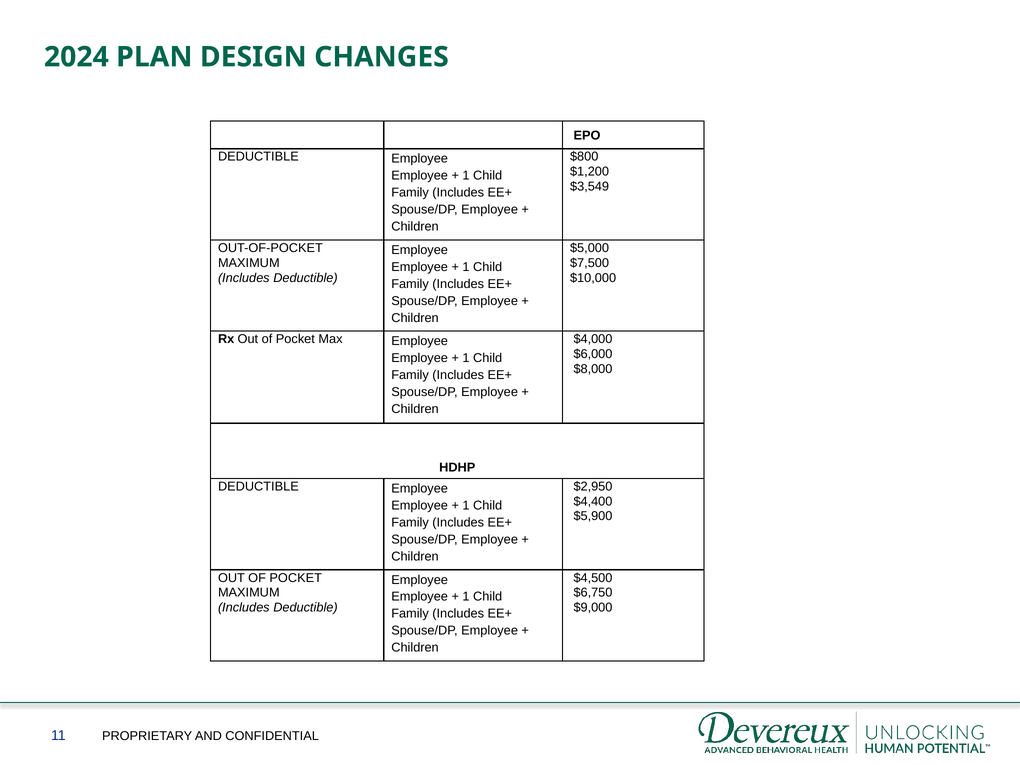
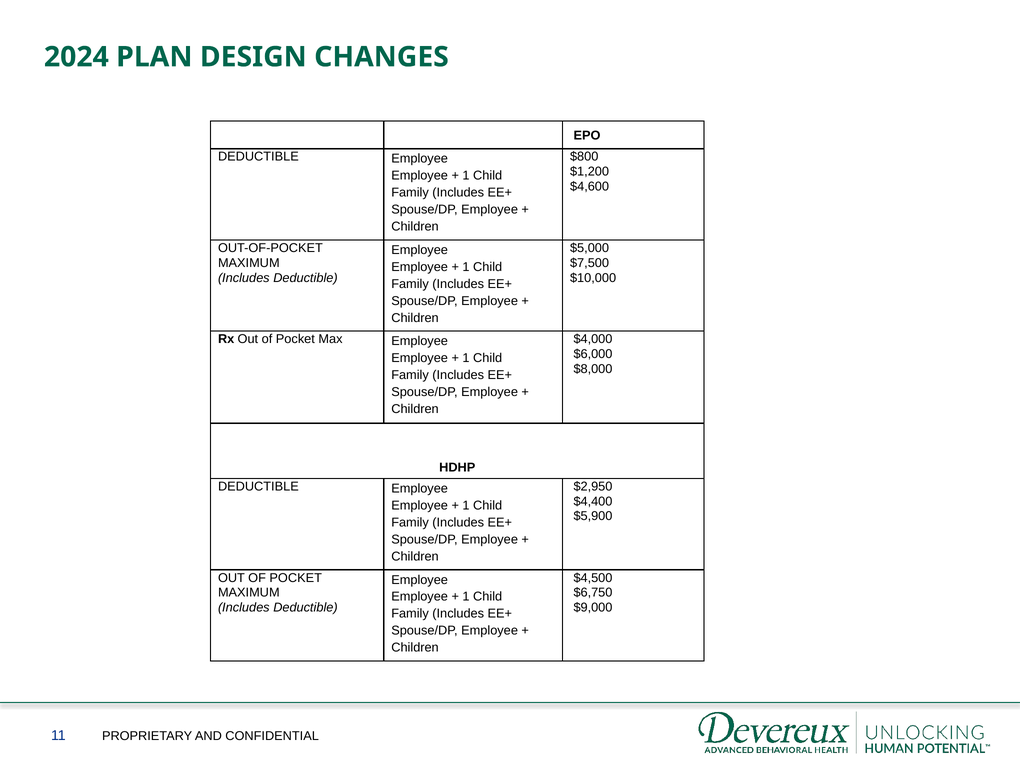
$3,549: $3,549 -> $4,600
